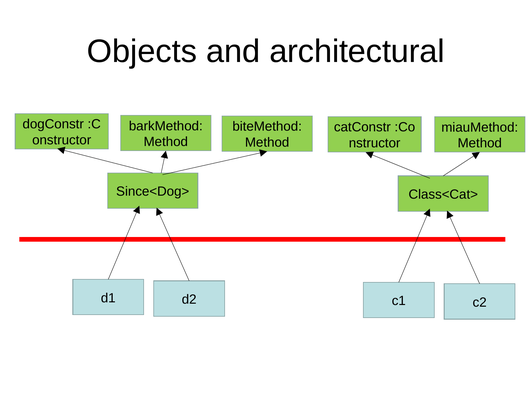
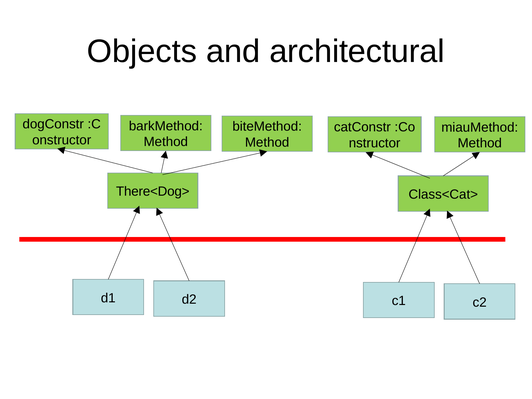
Since<Dog>: Since<Dog> -> There<Dog>
